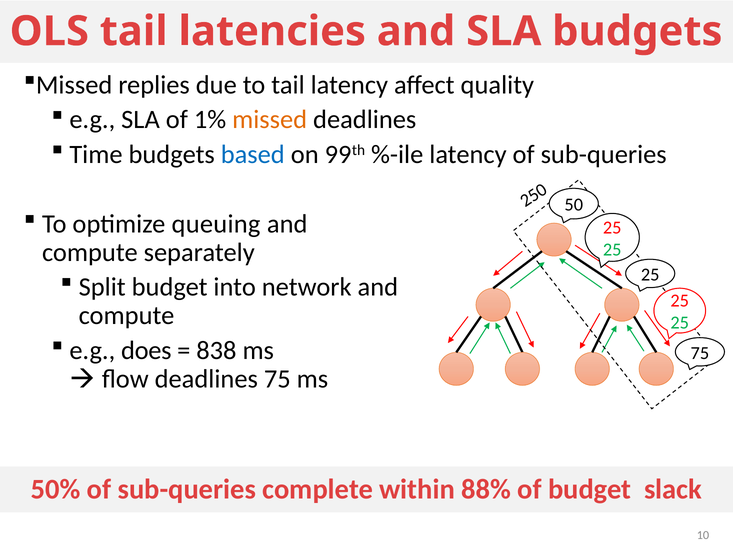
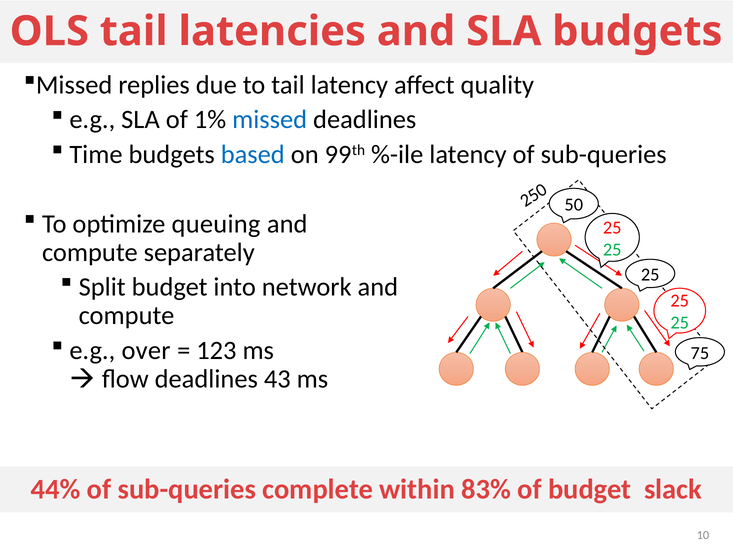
missed at (270, 120) colour: orange -> blue
does: does -> over
838: 838 -> 123
deadlines 75: 75 -> 43
50%: 50% -> 44%
88%: 88% -> 83%
